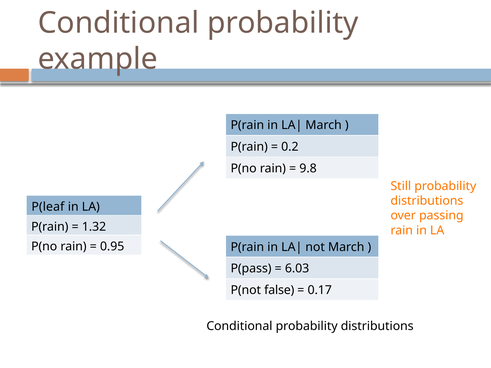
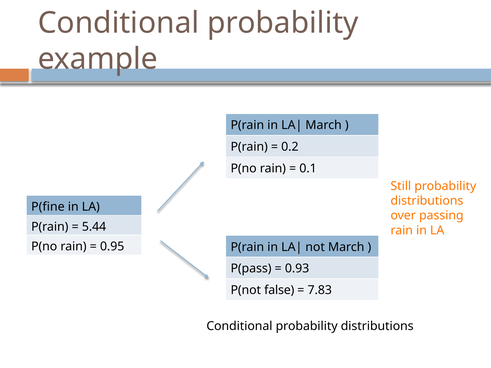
9.8: 9.8 -> 0.1
P(leaf: P(leaf -> P(fine
1.32: 1.32 -> 5.44
6.03: 6.03 -> 0.93
0.17: 0.17 -> 7.83
